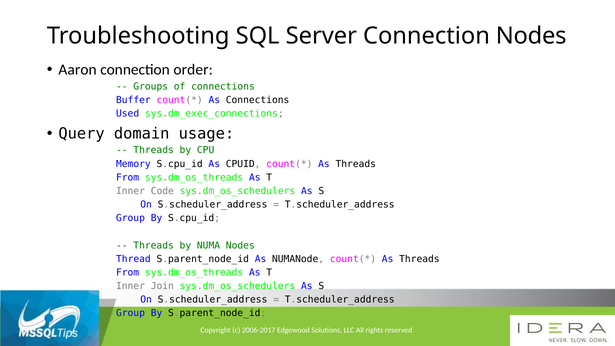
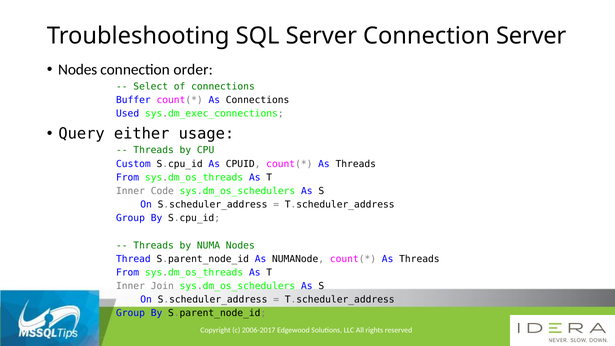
Connection Nodes: Nodes -> Server
Aaron at (78, 70): Aaron -> Nodes
Groups: Groups -> Select
domain: domain -> either
Memory: Memory -> Custom
